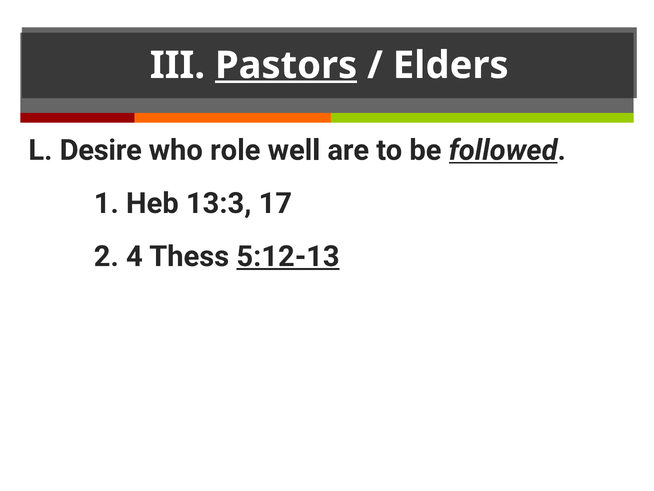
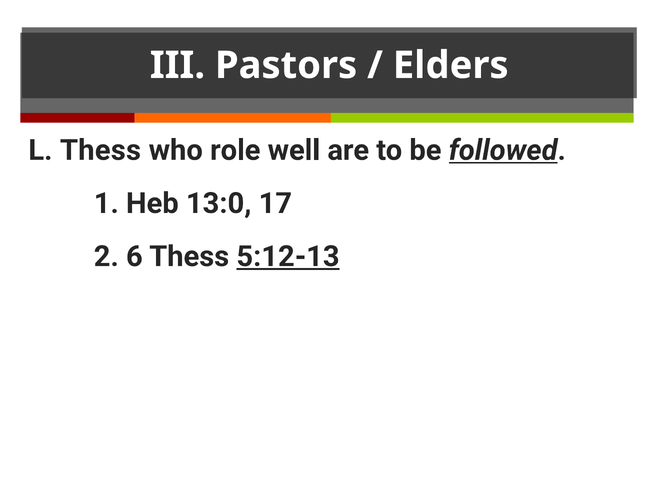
Pastors underline: present -> none
L Desire: Desire -> Thess
13:3: 13:3 -> 13:0
4: 4 -> 6
